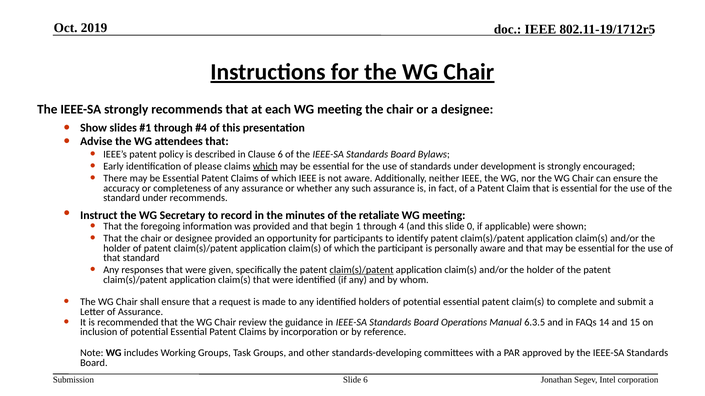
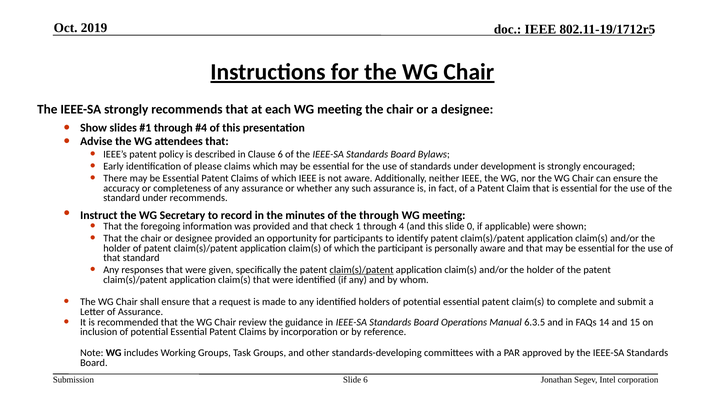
which at (265, 166) underline: present -> none
the retaliate: retaliate -> through
begin: begin -> check
